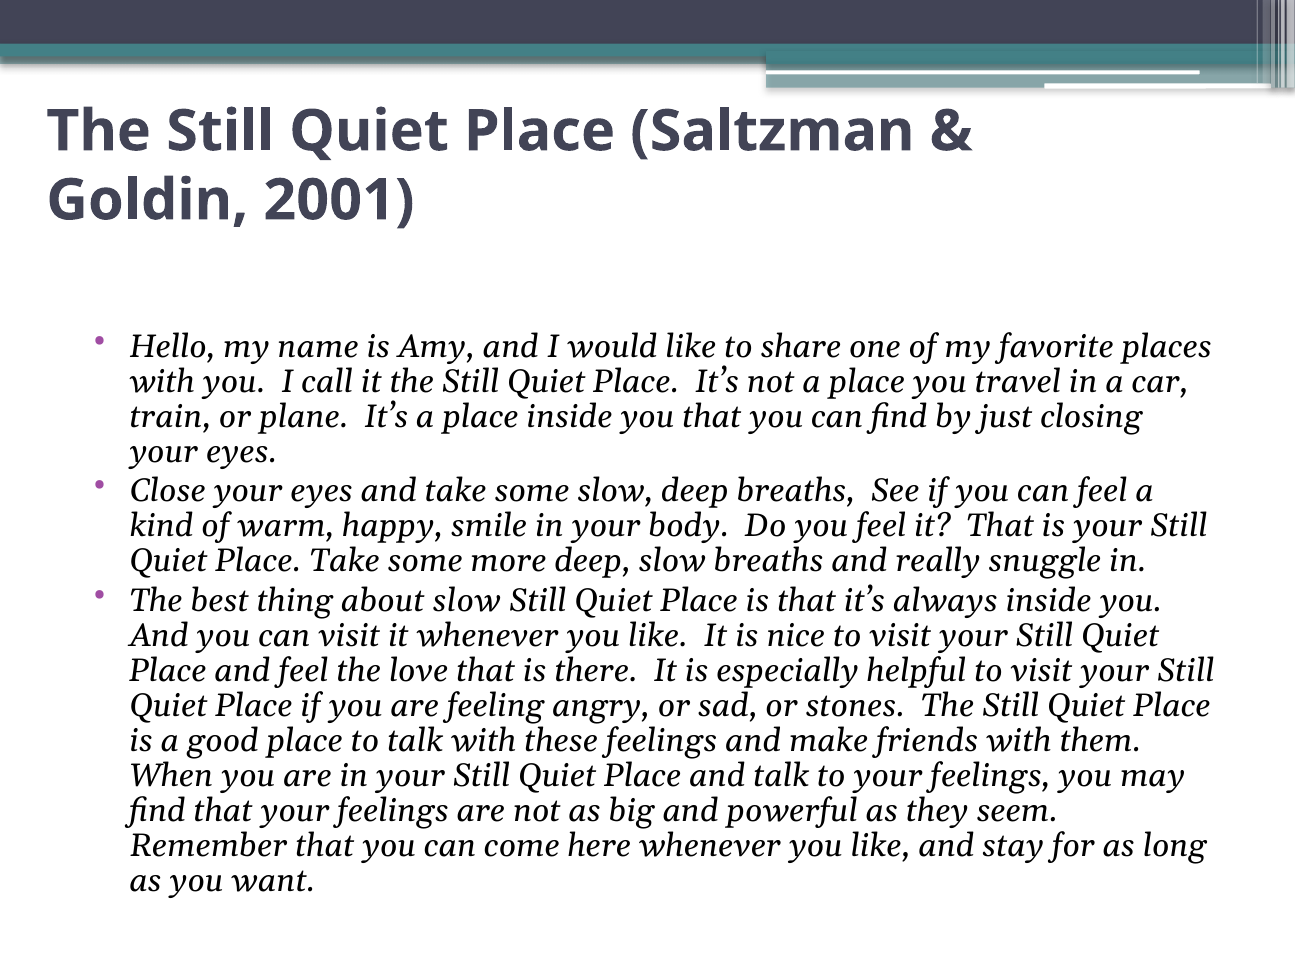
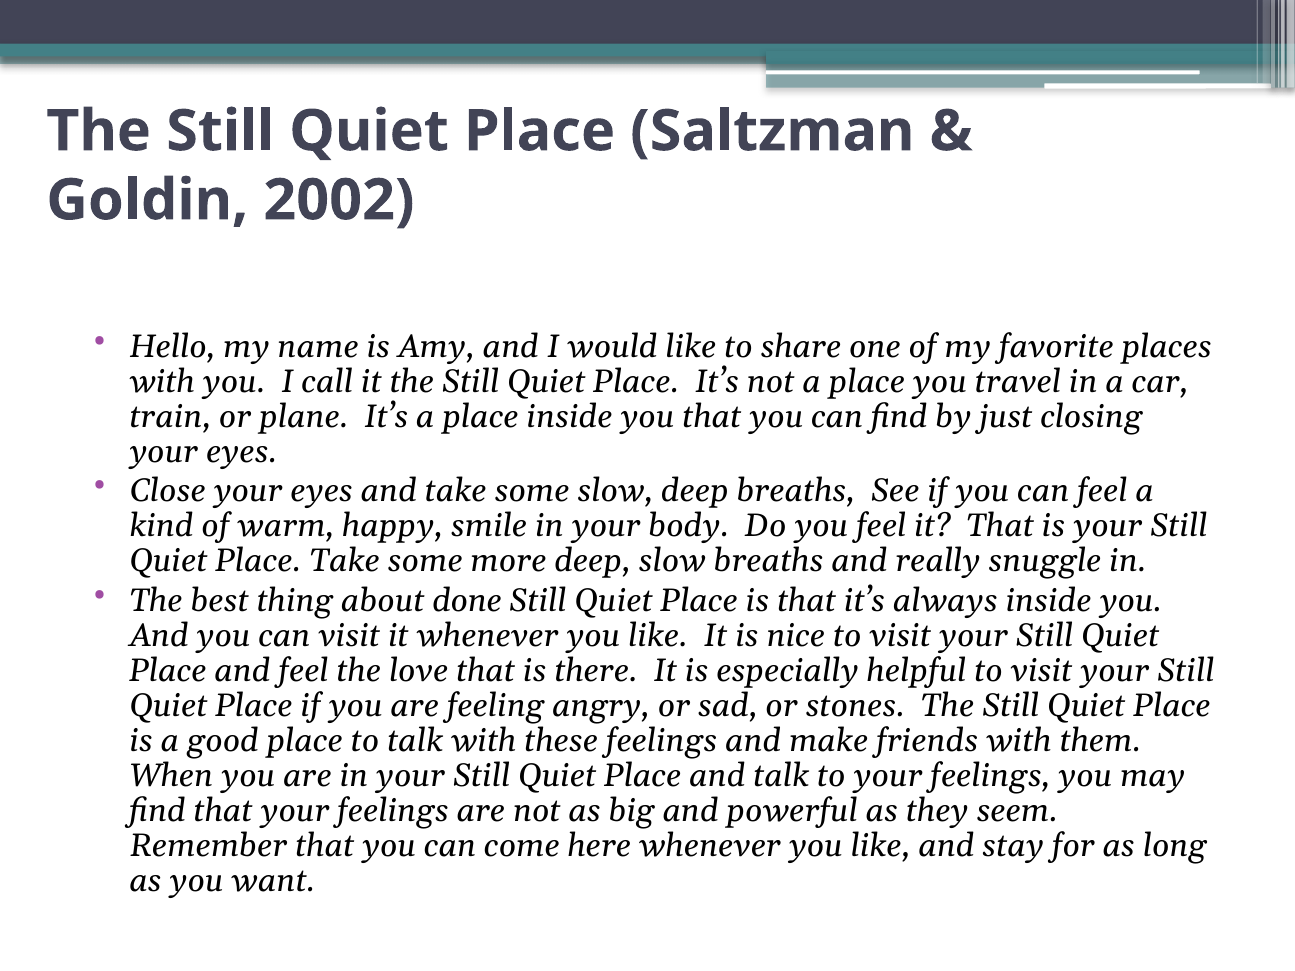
2001: 2001 -> 2002
about slow: slow -> done
